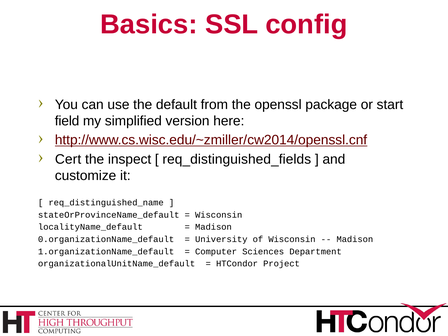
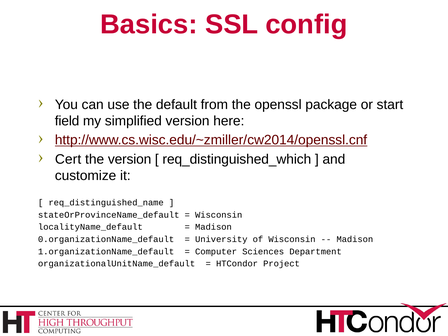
the inspect: inspect -> version
req_distinguished_fields: req_distinguished_fields -> req_distinguished_which
